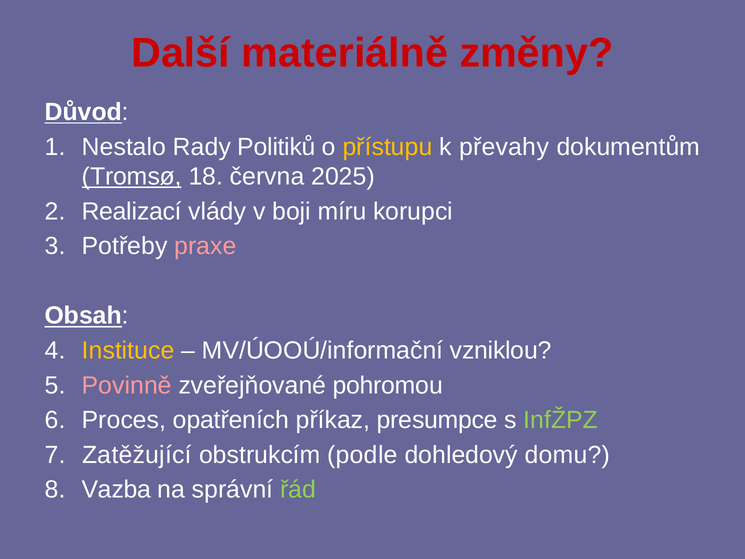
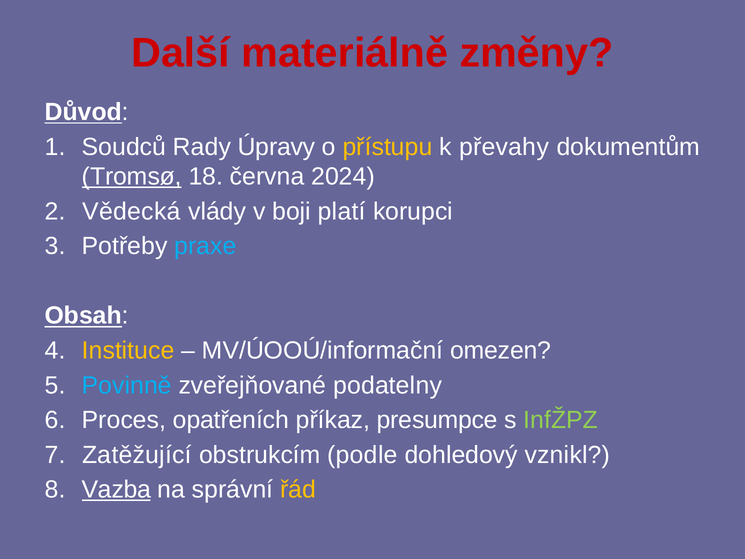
Nestalo: Nestalo -> Soudců
Politiků: Politiků -> Úpravy
2025: 2025 -> 2024
Realizací: Realizací -> Vědecká
míru: míru -> platí
praxe colour: pink -> light blue
vzniklou: vzniklou -> omezen
Povinně colour: pink -> light blue
pohromou: pohromou -> podatelny
domu: domu -> vznikl
Vazba underline: none -> present
řád colour: light green -> yellow
